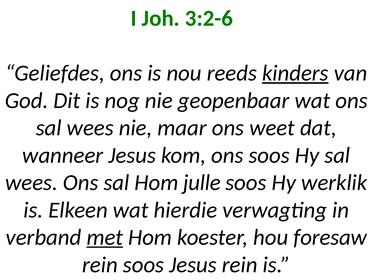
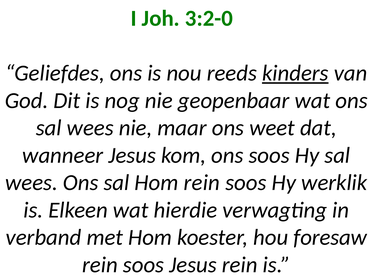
3:2-6: 3:2-6 -> 3:2-0
Hom julle: julle -> rein
met underline: present -> none
